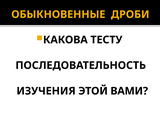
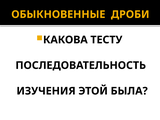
ВАМИ: ВАМИ -> БЫЛА
